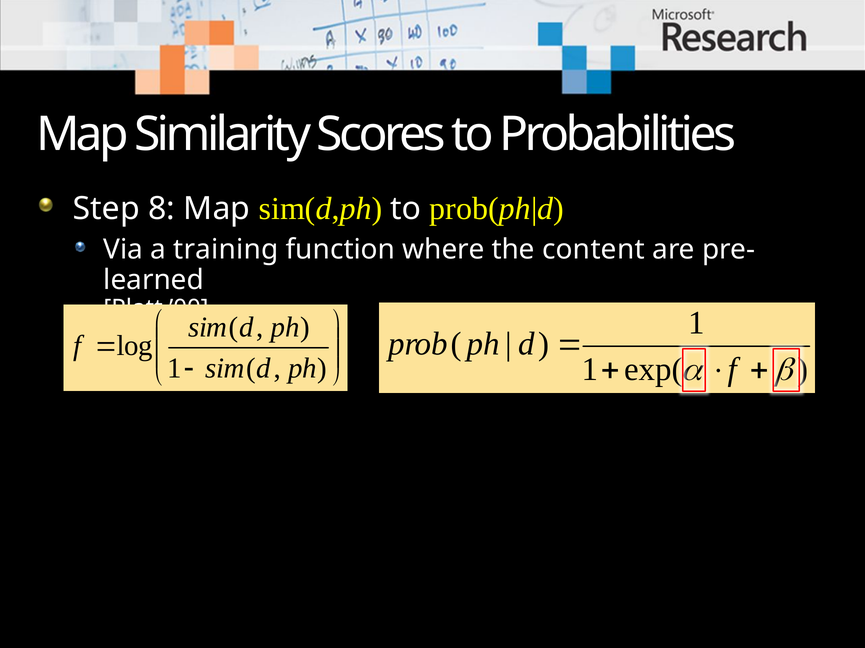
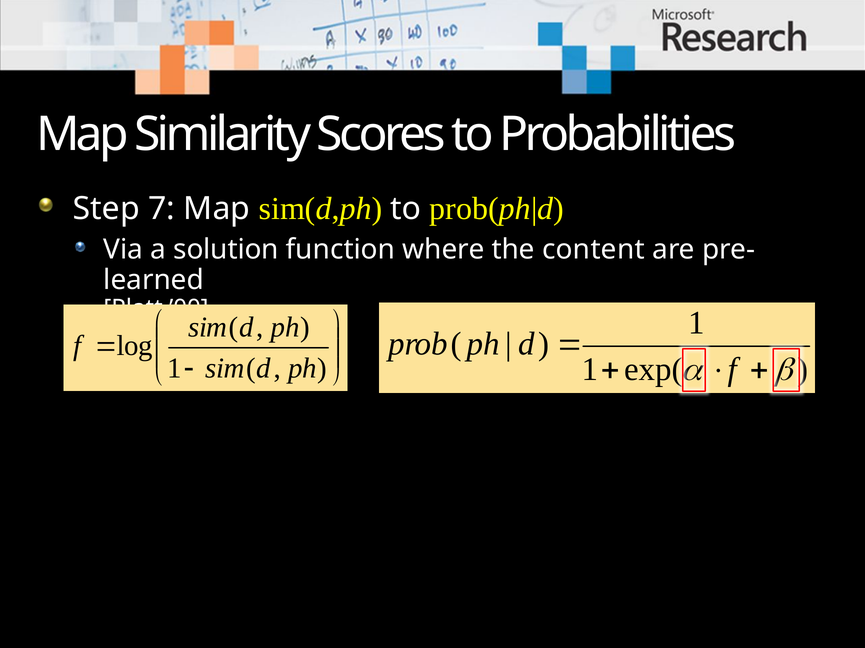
8: 8 -> 7
training: training -> solution
